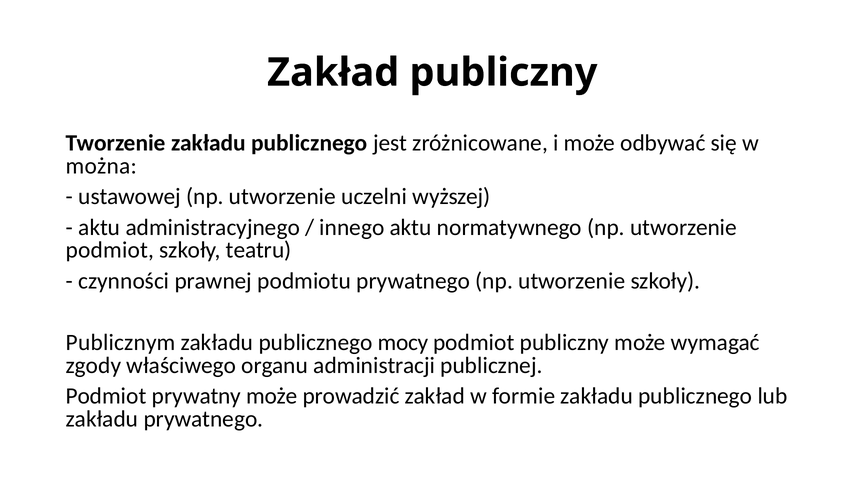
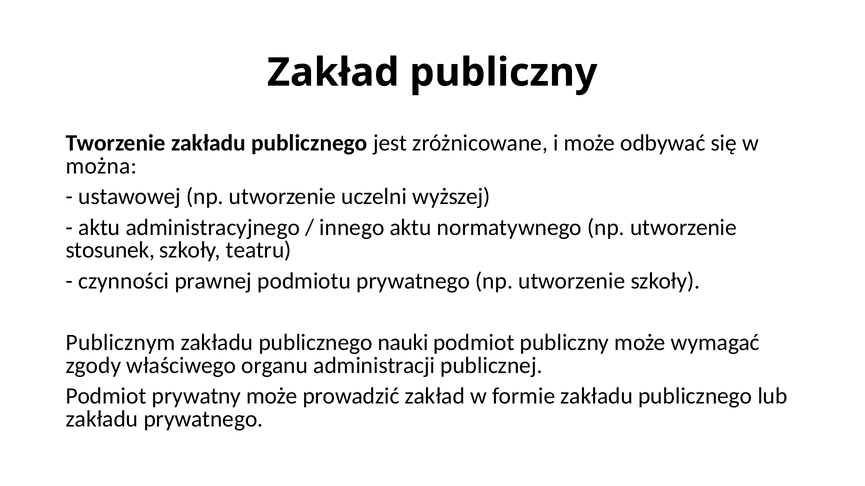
podmiot at (110, 250): podmiot -> stosunek
mocy: mocy -> nauki
